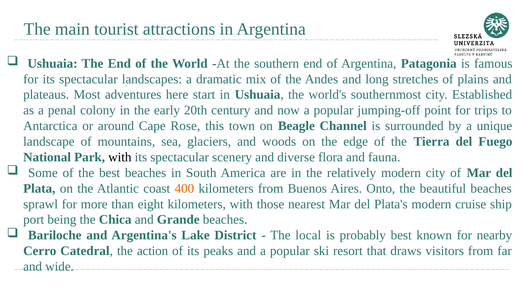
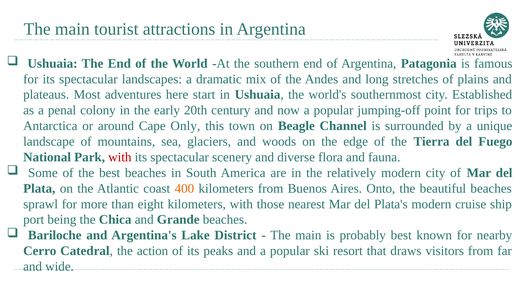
Rose: Rose -> Only
with at (120, 158) colour: black -> red
local at (308, 236): local -> main
